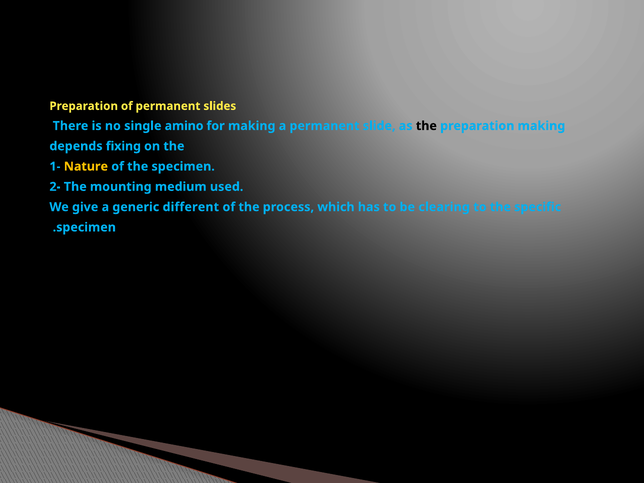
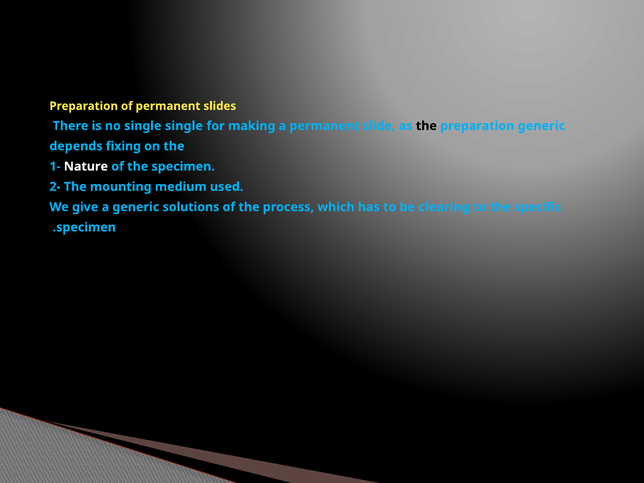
single amino: amino -> single
preparation making: making -> generic
Nature colour: yellow -> white
different: different -> solutions
